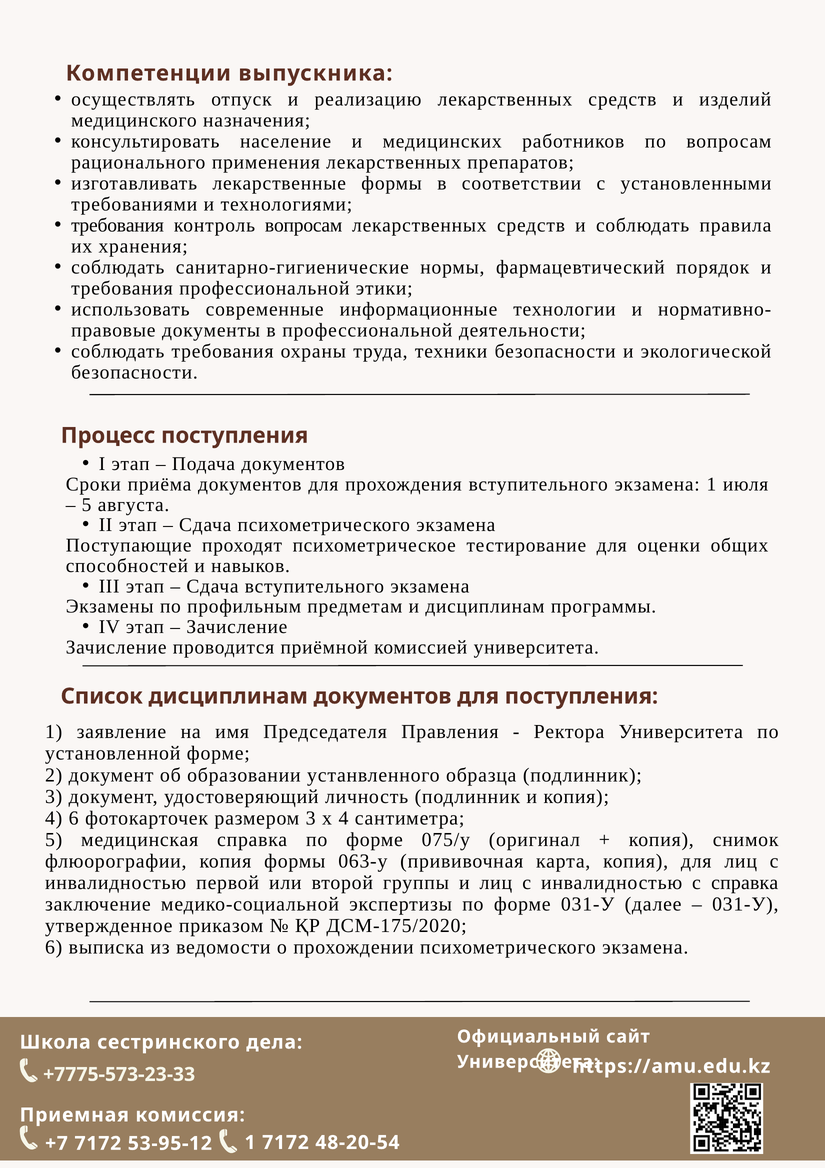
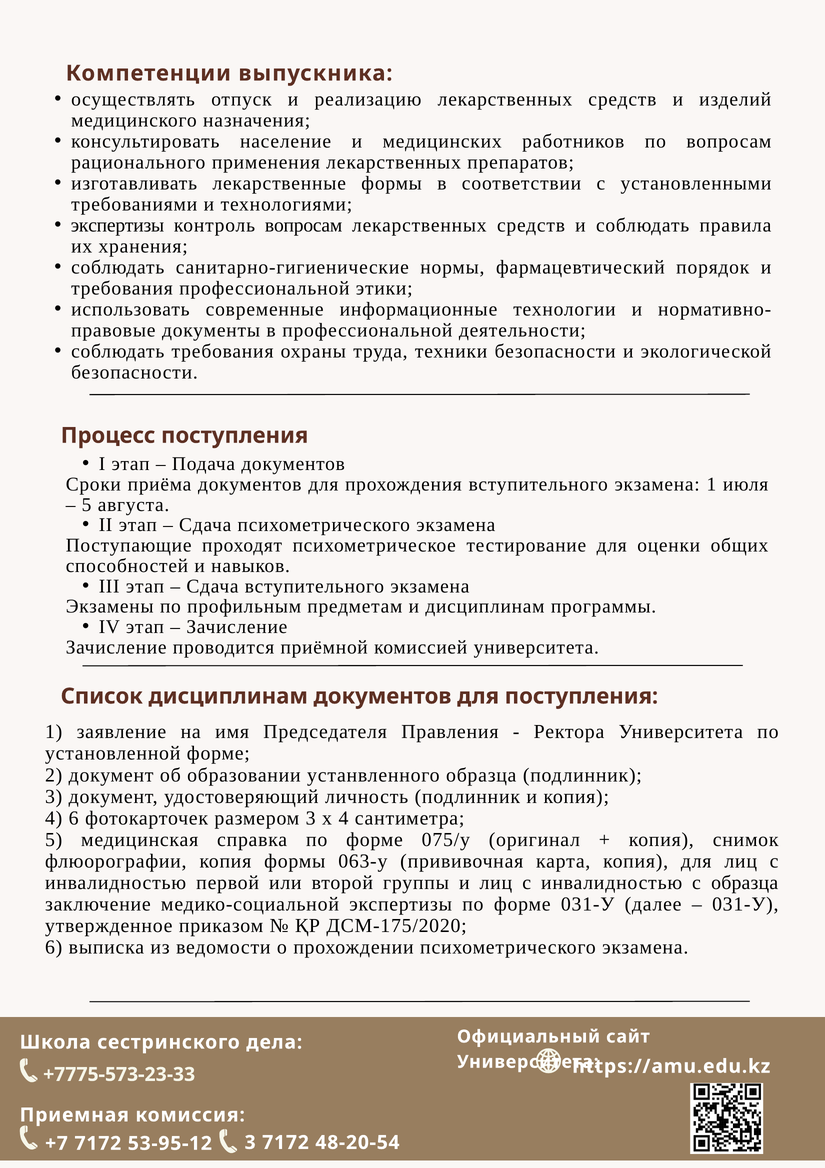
требования at (118, 225): требования -> экспертизы
с справка: справка -> образца
53-95-12 1: 1 -> 3
